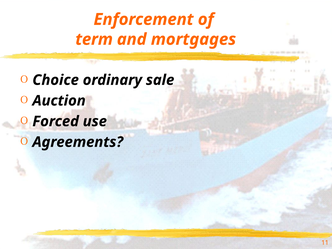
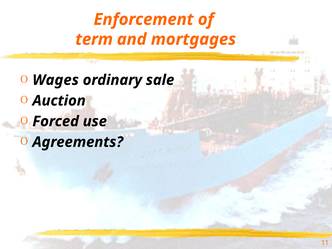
Choice: Choice -> Wages
